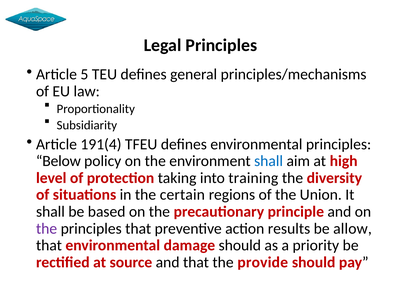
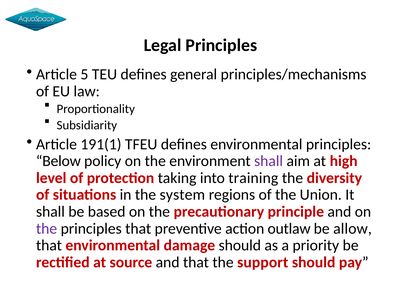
191(4: 191(4 -> 191(1
shall at (269, 161) colour: blue -> purple
certain: certain -> system
results: results -> outlaw
provide: provide -> support
